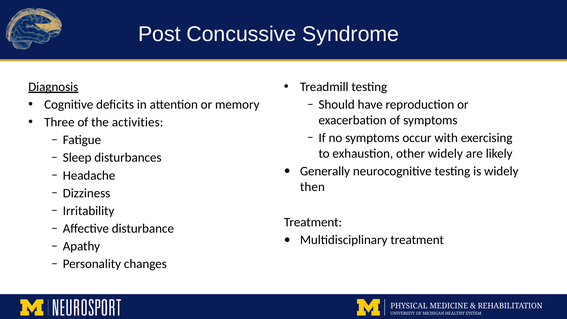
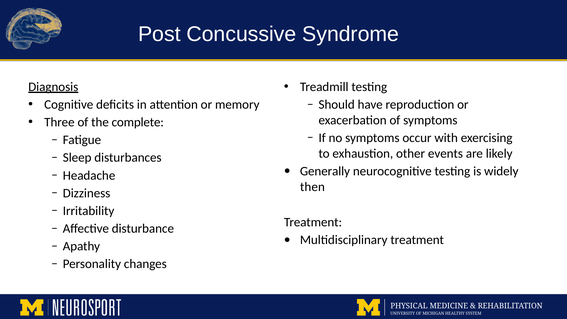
activities: activities -> complete
other widely: widely -> events
